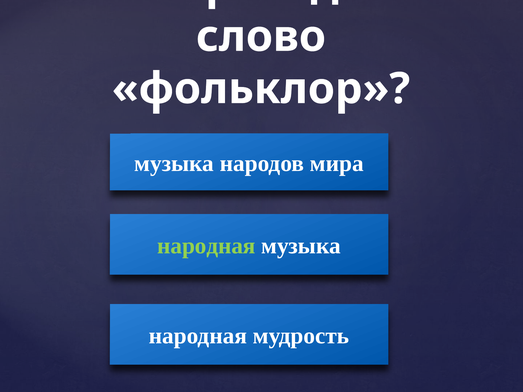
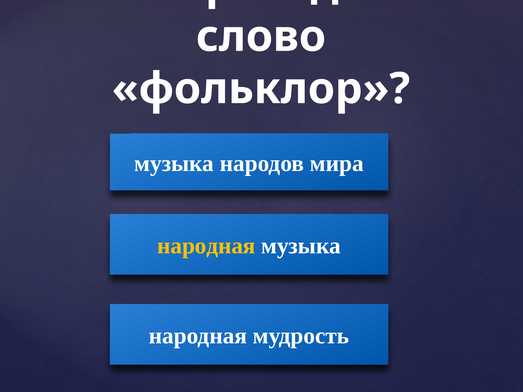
народная at (206, 246) colour: light green -> yellow
